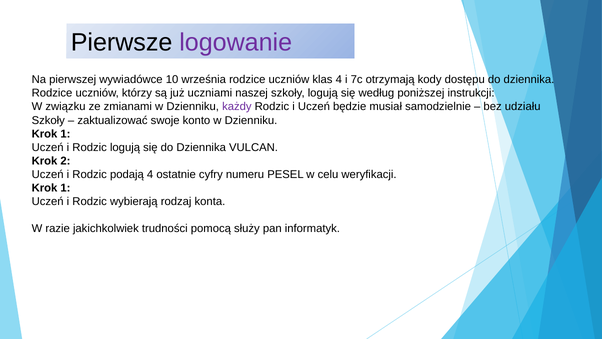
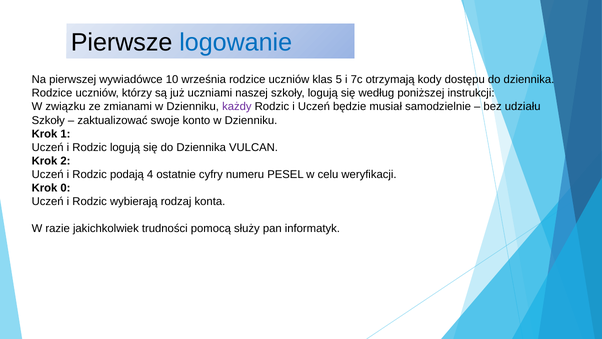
logowanie colour: purple -> blue
klas 4: 4 -> 5
1 at (65, 188): 1 -> 0
